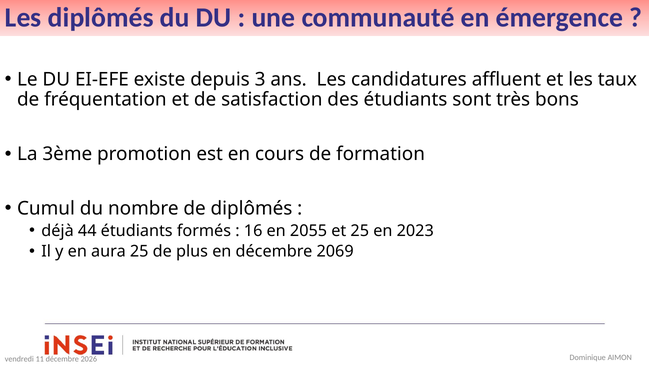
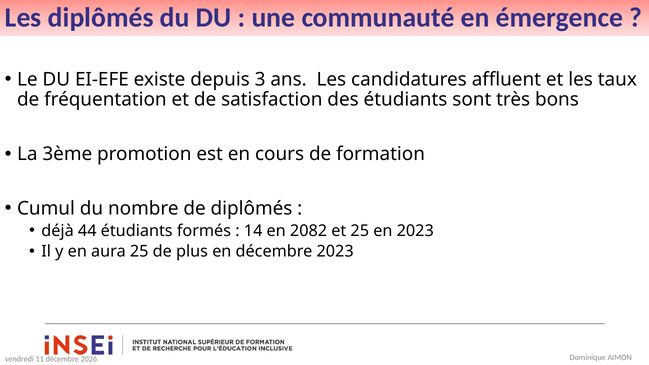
16: 16 -> 14
2055: 2055 -> 2082
décembre 2069: 2069 -> 2023
